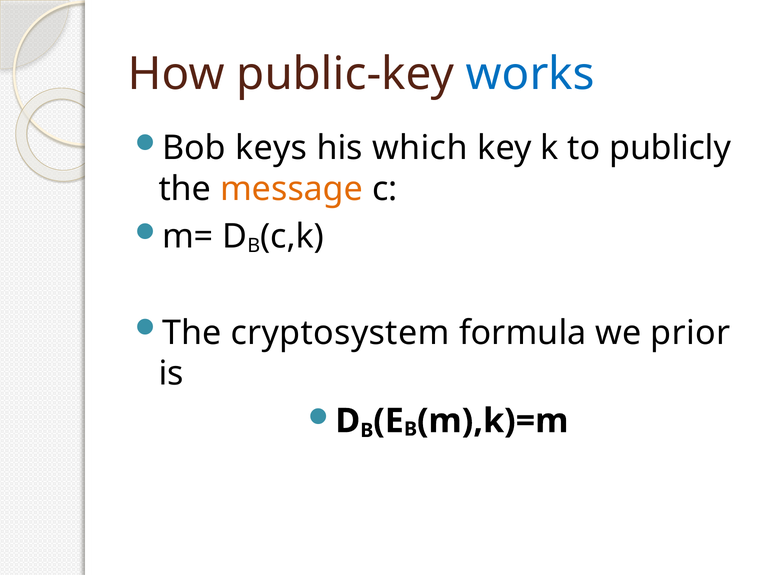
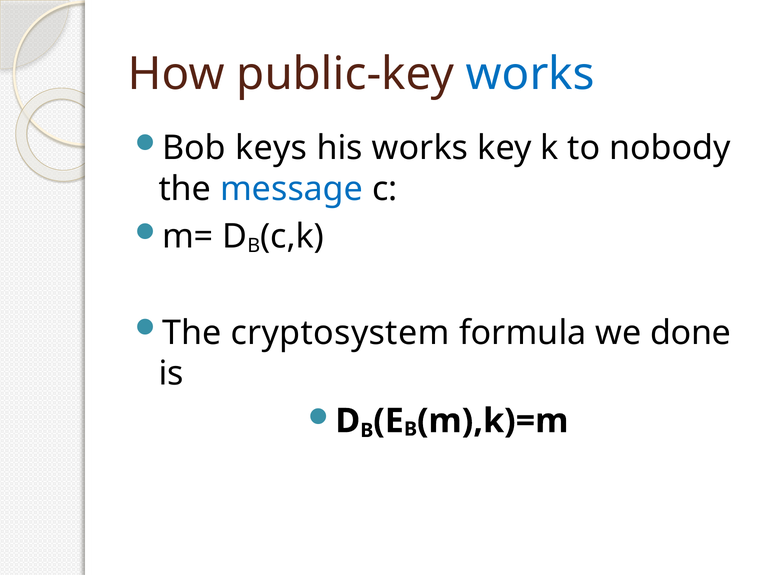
his which: which -> works
publicly: publicly -> nobody
message colour: orange -> blue
prior: prior -> done
